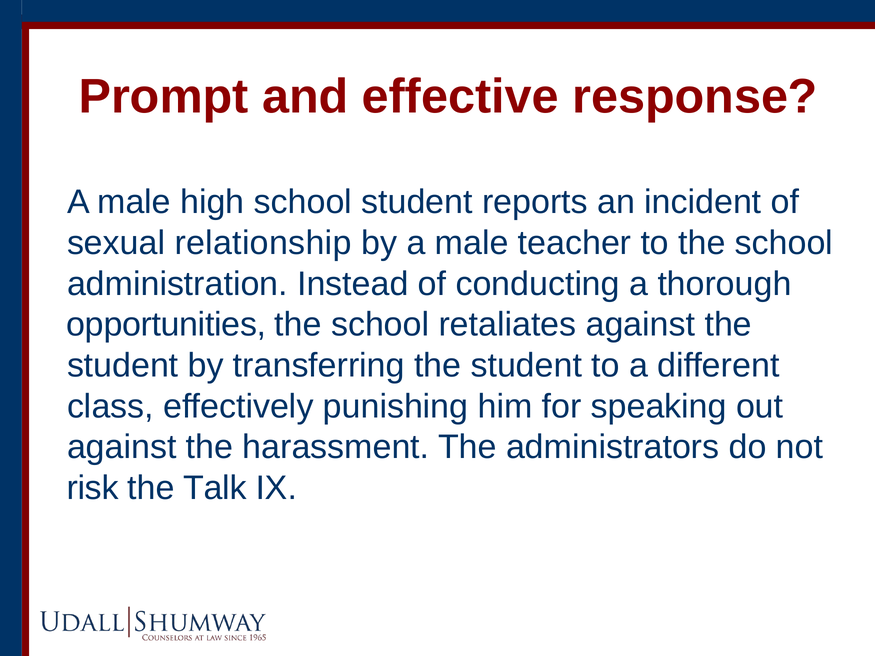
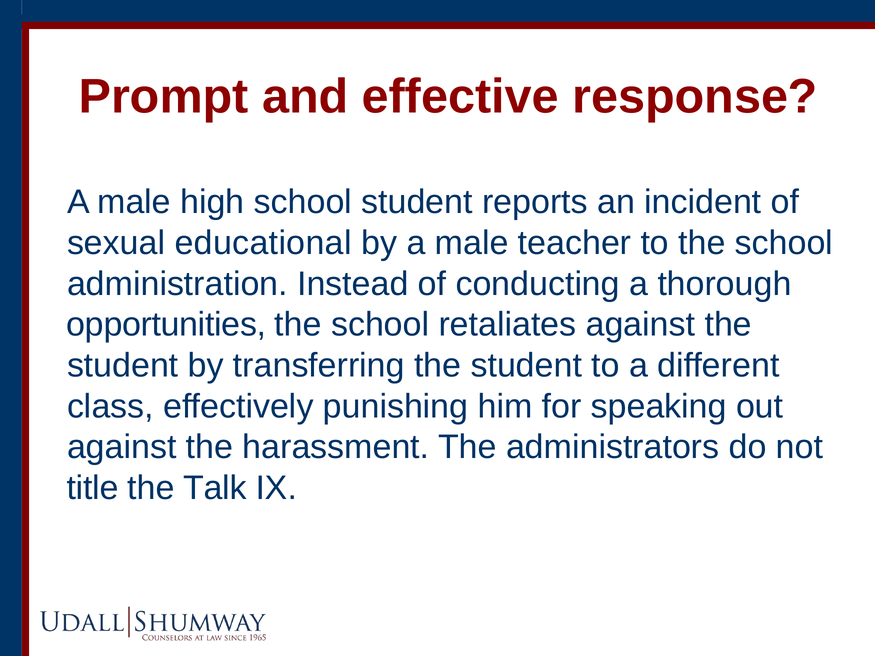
relationship: relationship -> educational
risk: risk -> title
